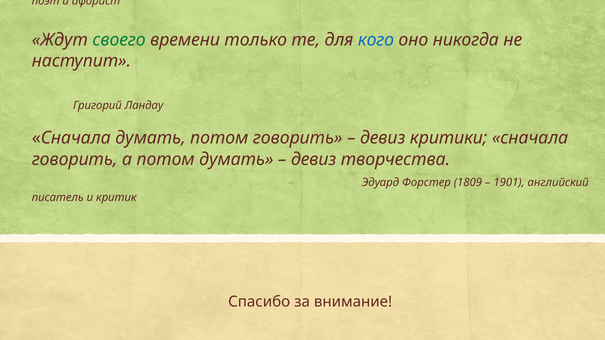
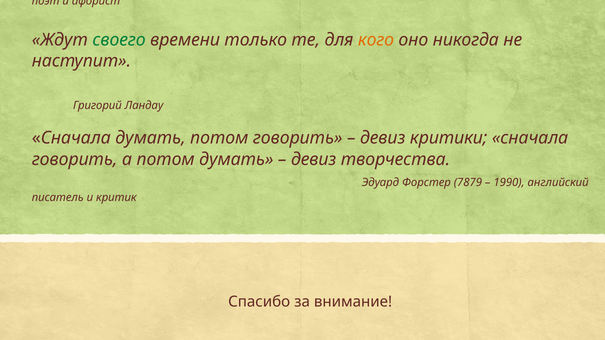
кого colour: blue -> orange
1809: 1809 -> 7879
1901: 1901 -> 1990
